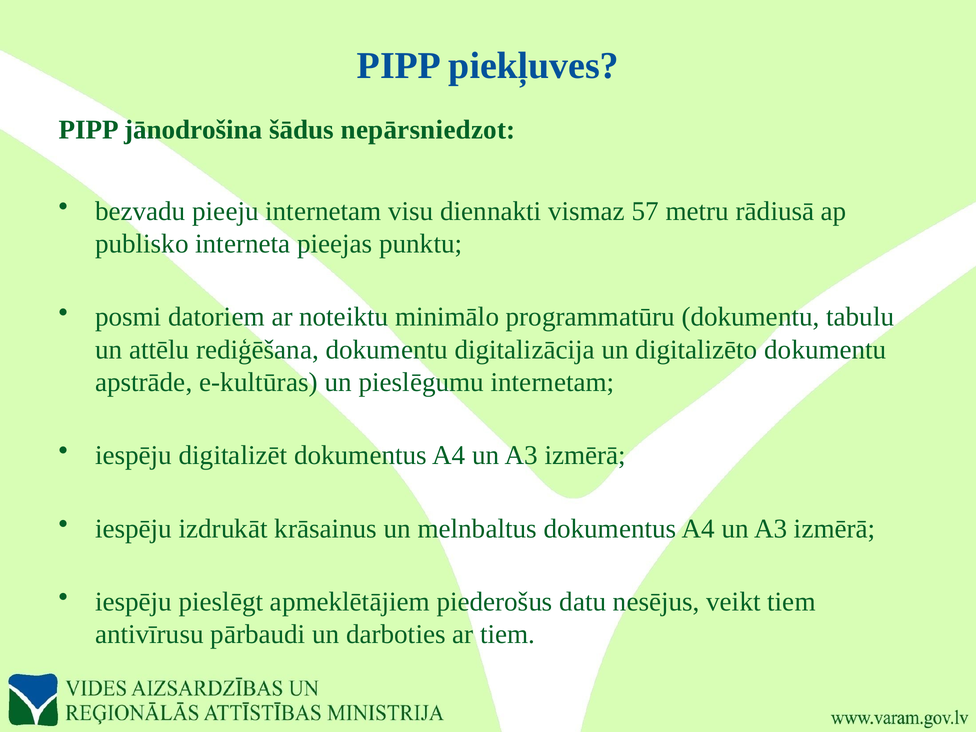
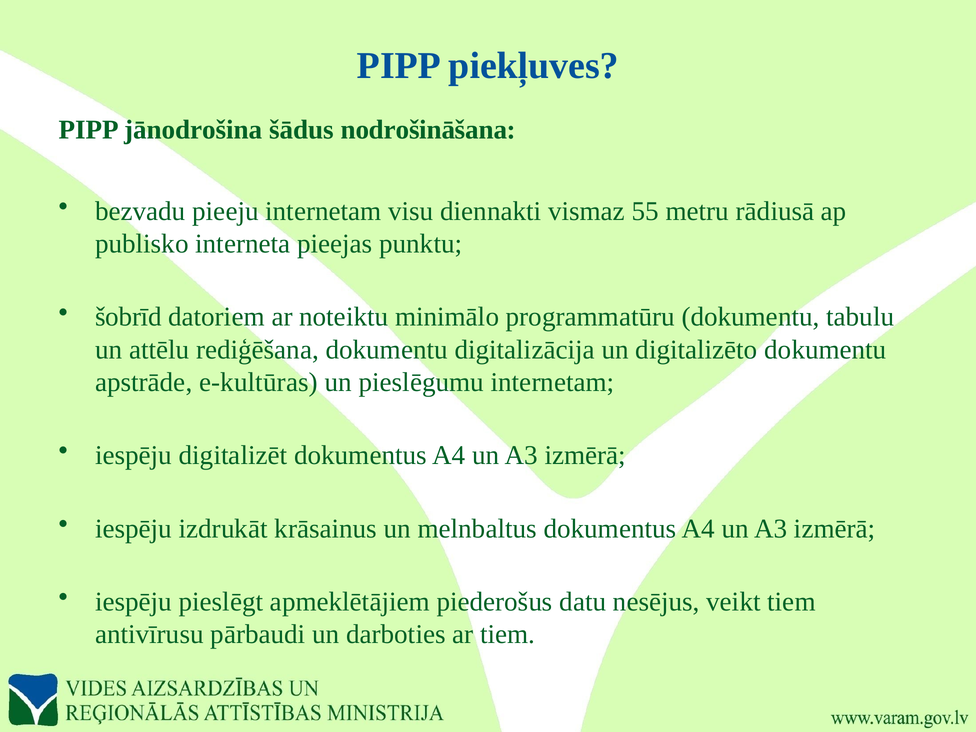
nepārsniedzot: nepārsniedzot -> nodrošināšana
57: 57 -> 55
posmi: posmi -> šobrīd
